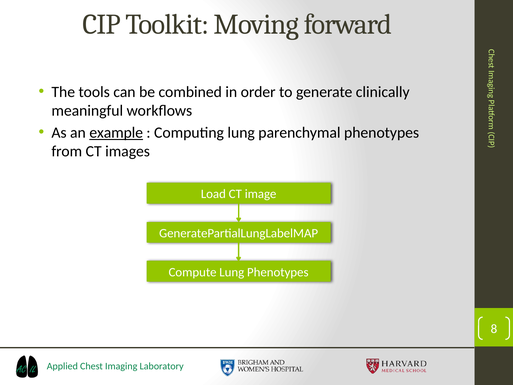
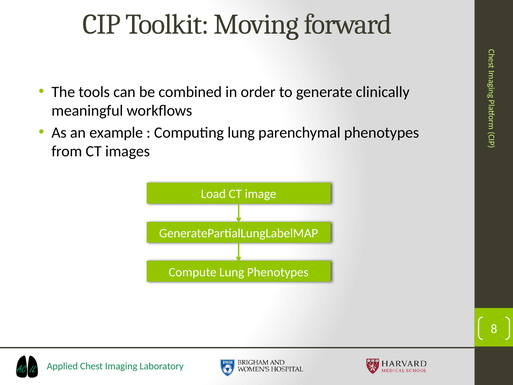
example underline: present -> none
